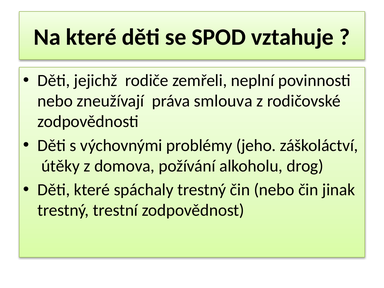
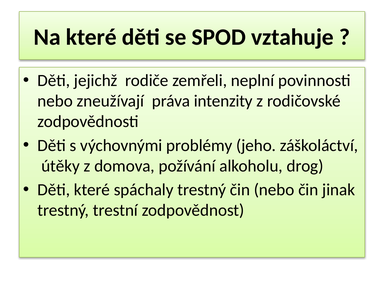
smlouva: smlouva -> intenzity
